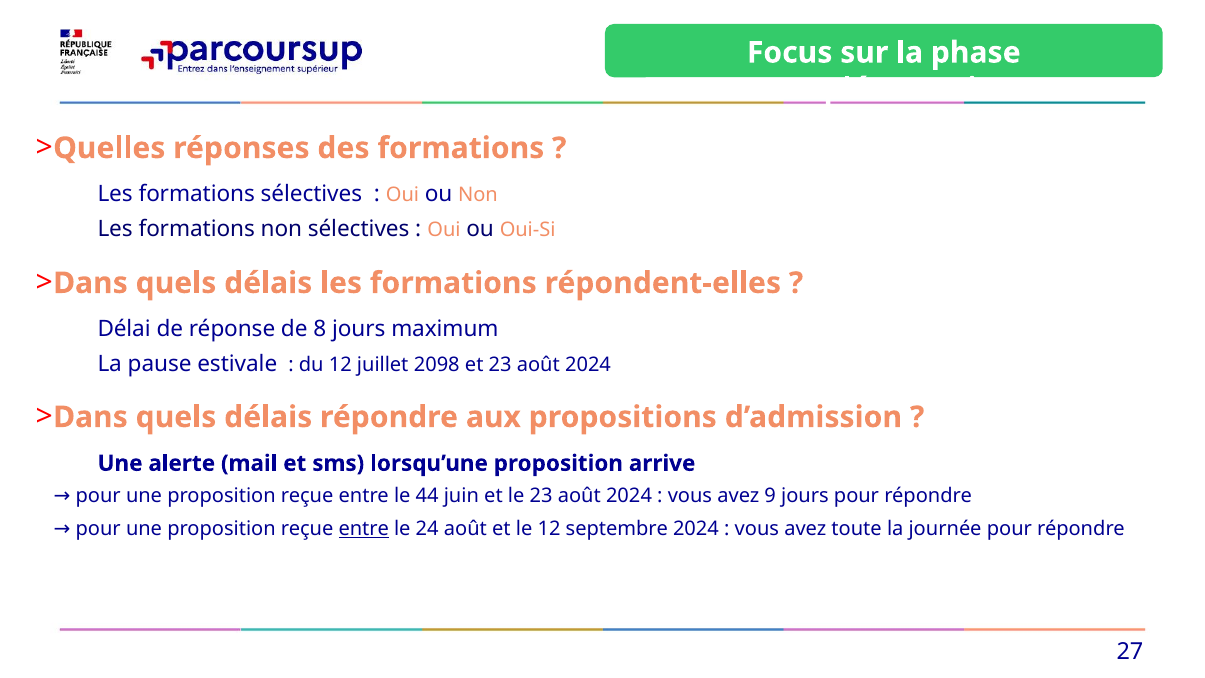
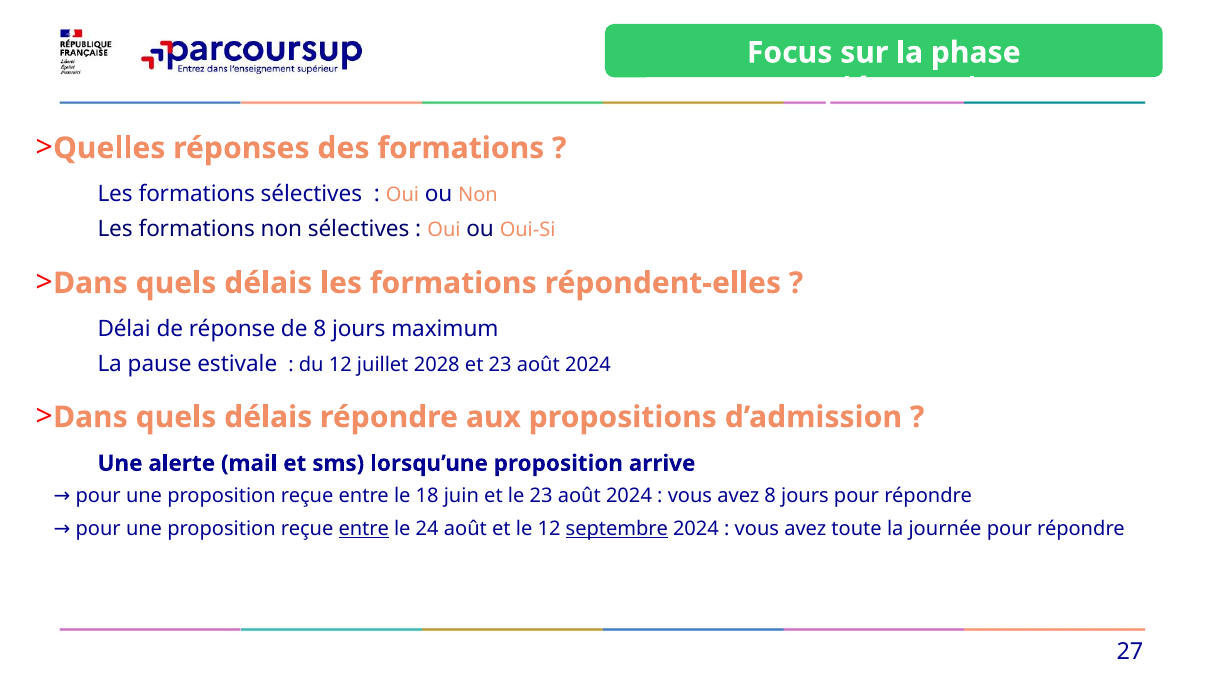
2098: 2098 -> 2028
44: 44 -> 18
avez 9: 9 -> 8
septembre underline: none -> present
